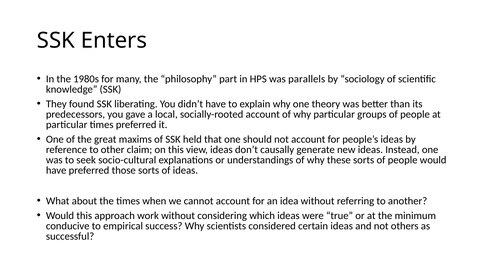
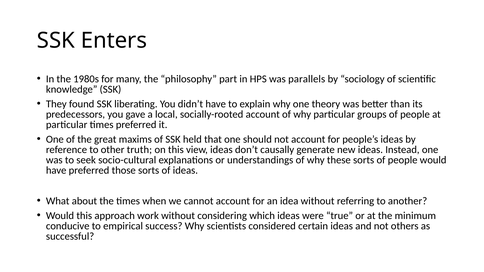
claim: claim -> truth
